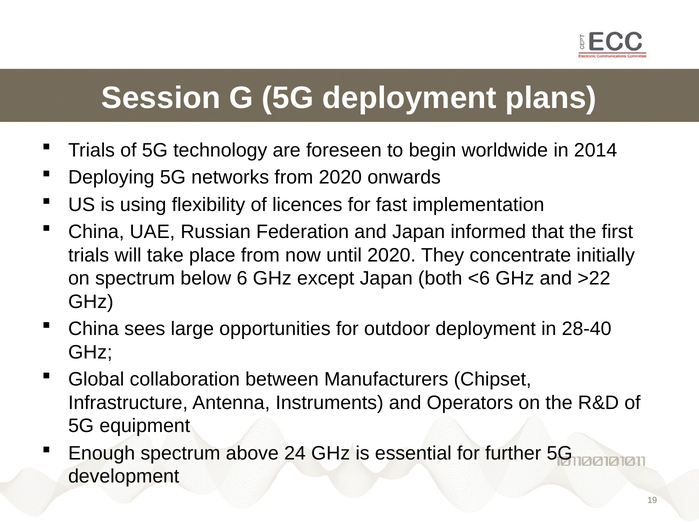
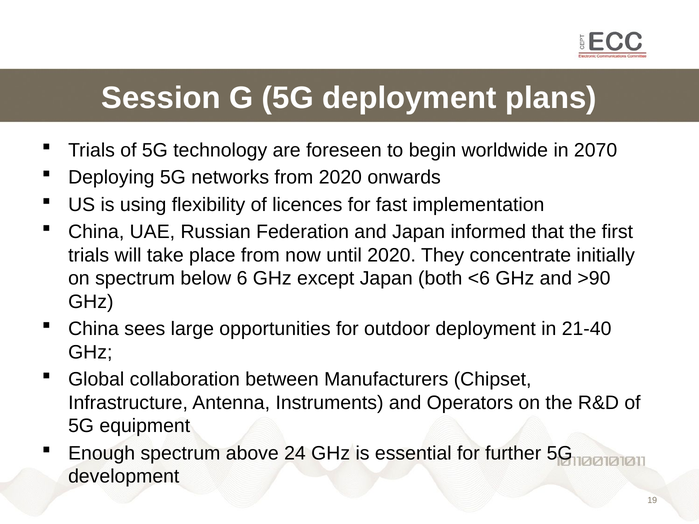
2014: 2014 -> 2070
>22: >22 -> >90
28-40: 28-40 -> 21-40
